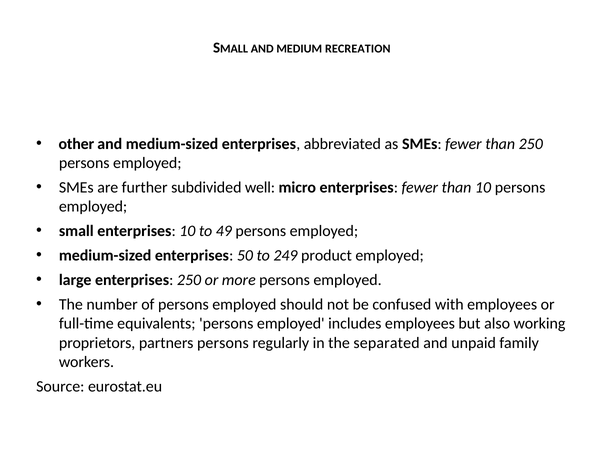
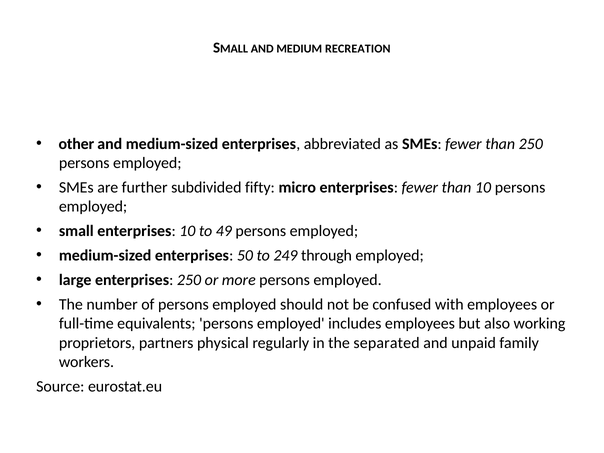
well: well -> fifty
product: product -> through
partners persons: persons -> physical
